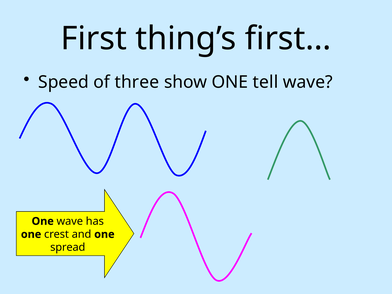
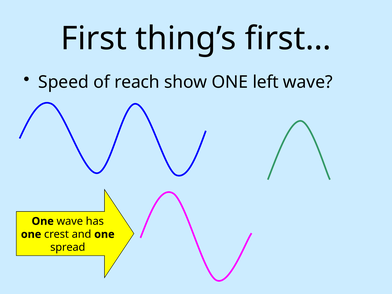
three: three -> reach
tell: tell -> left
